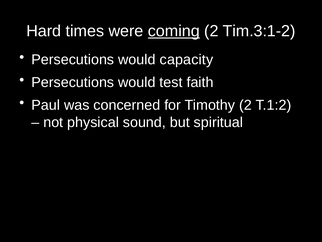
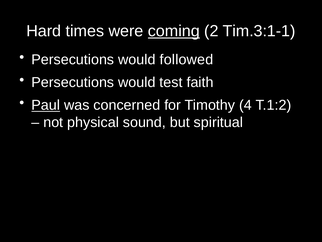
Tim.3:1-2: Tim.3:1-2 -> Tim.3:1-1
capacity: capacity -> followed
Paul underline: none -> present
Timothy 2: 2 -> 4
